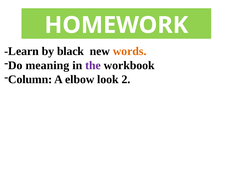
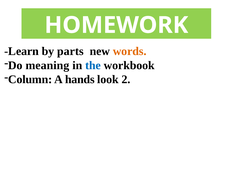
black: black -> parts
the colour: purple -> blue
elbow: elbow -> hands
